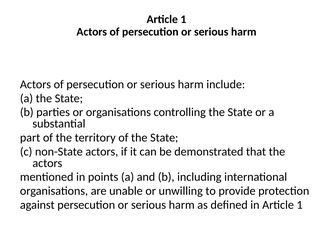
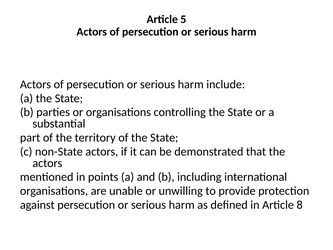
1 at (183, 19): 1 -> 5
in Article 1: 1 -> 8
